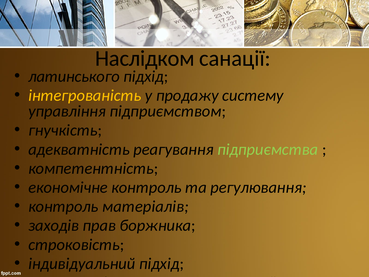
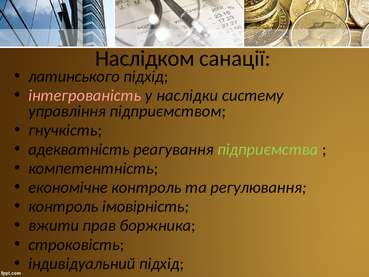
інтегрованість colour: yellow -> pink
продажу: продажу -> наслідки
матеріалів: матеріалів -> імовірність
заходів: заходів -> вжити
